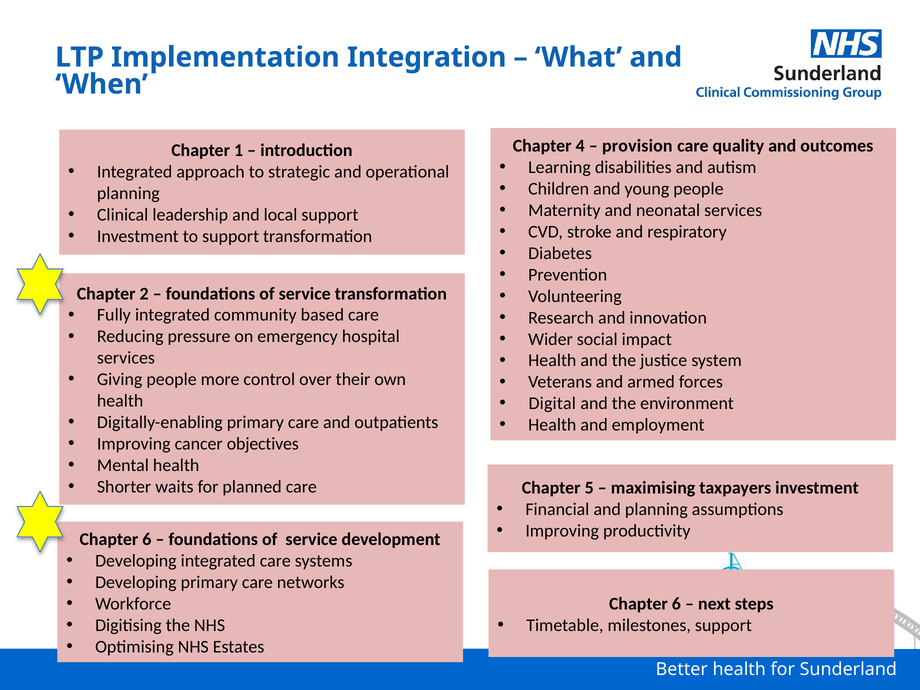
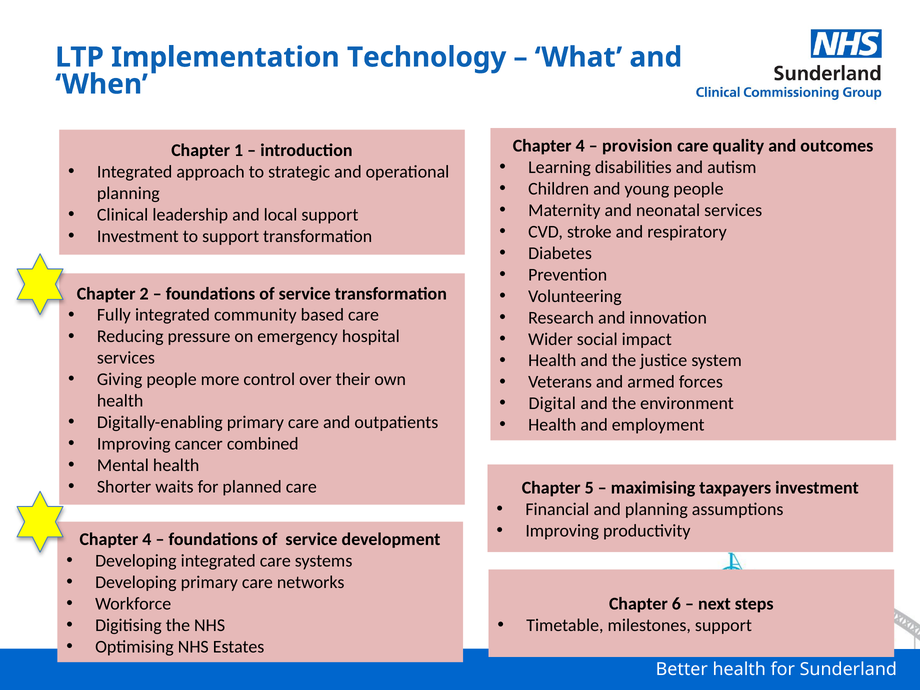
Integration: Integration -> Technology
objectives: objectives -> combined
6 at (147, 539): 6 -> 4
